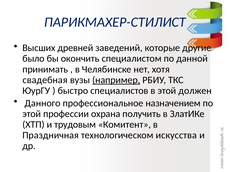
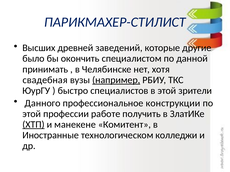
должен: должен -> зрители
назначением: назначением -> конструкции
охрана: охрана -> работе
ХТП underline: none -> present
трудовым: трудовым -> манекене
Праздничная: Праздничная -> Иностранные
искусства: искусства -> колледжи
